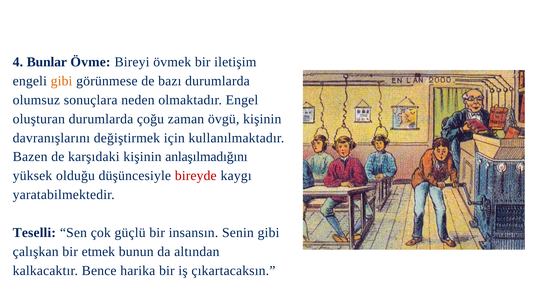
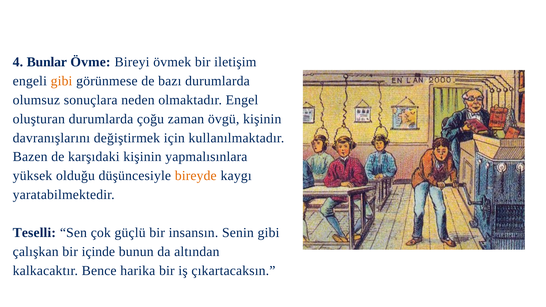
anlaşılmadığını: anlaşılmadığını -> yapmalısınlara
bireyde colour: red -> orange
etmek: etmek -> içinde
